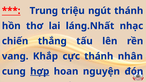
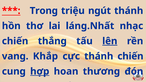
Trung: Trung -> Trong
lên underline: none -> present
thánh nhân: nhân -> chiến
nguyện: nguyện -> thương
